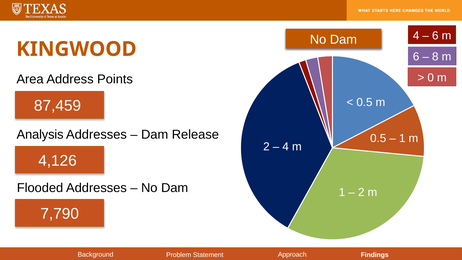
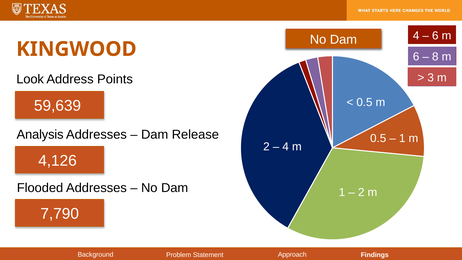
0: 0 -> 3
Area: Area -> Look
87,459: 87,459 -> 59,639
